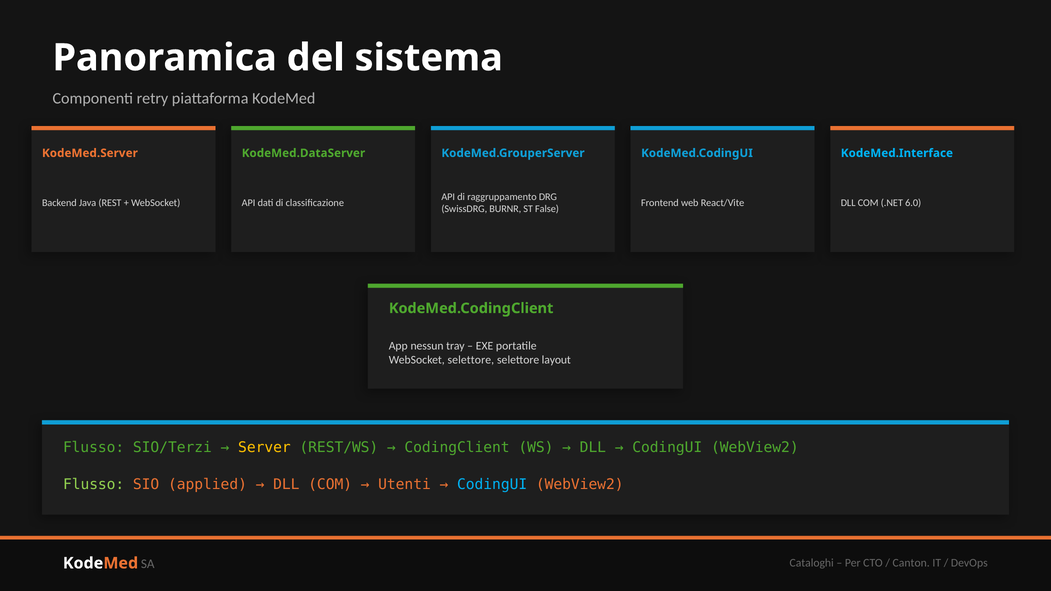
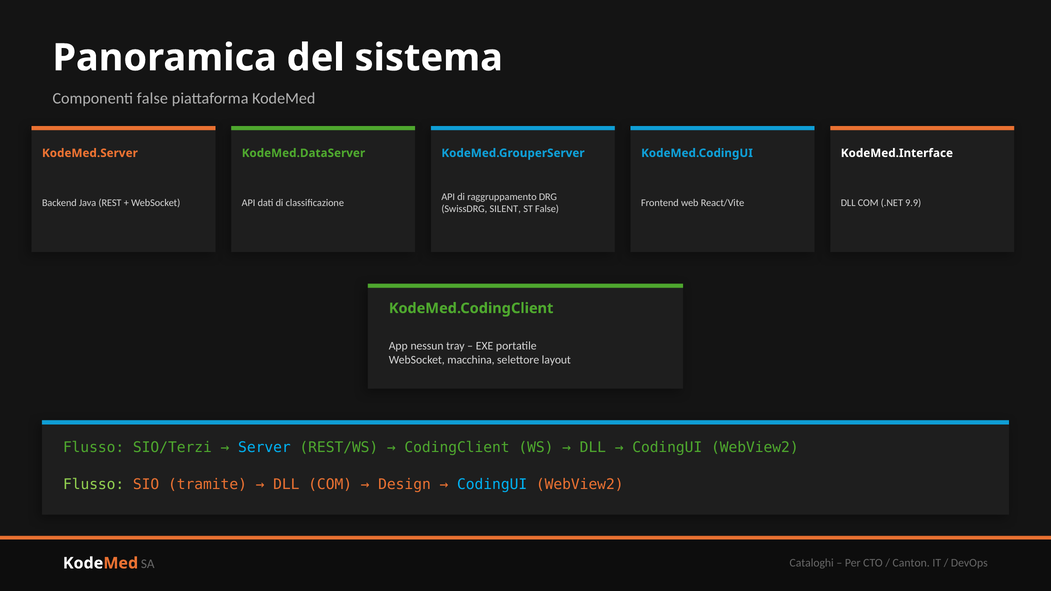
Componenti retry: retry -> false
KodeMed.Interface colour: light blue -> white
6.0: 6.0 -> 9.9
BURNR: BURNR -> SILENT
WebSocket selettore: selettore -> macchina
Server colour: yellow -> light blue
applied: applied -> tramite
Utenti: Utenti -> Design
